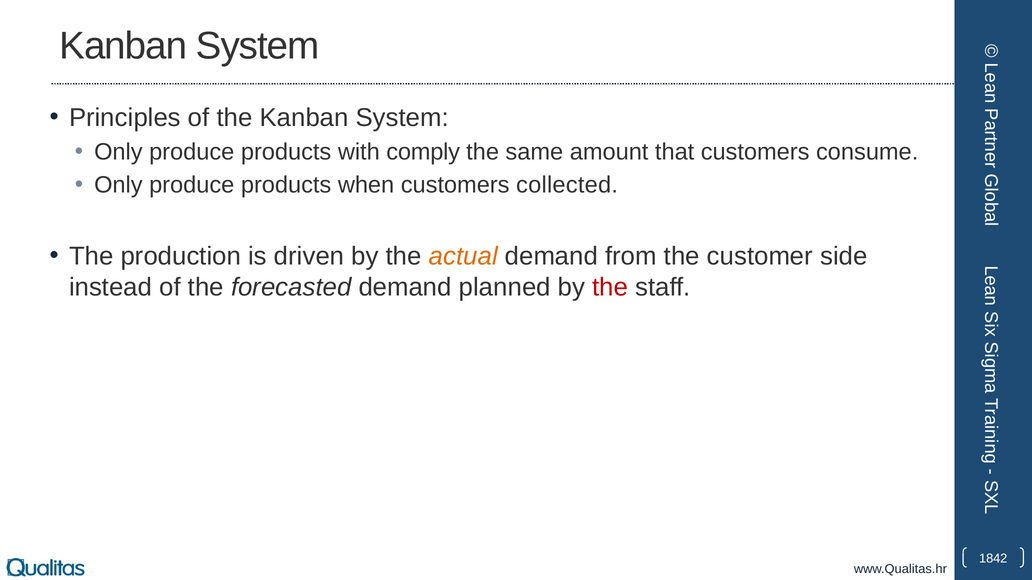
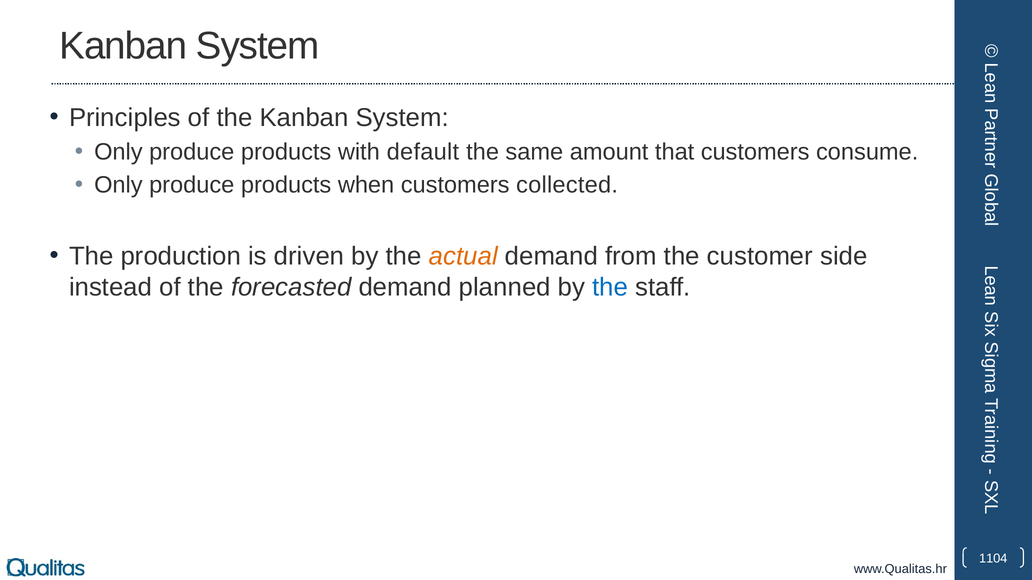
comply: comply -> default
the at (610, 287) colour: red -> blue
1842: 1842 -> 1104
